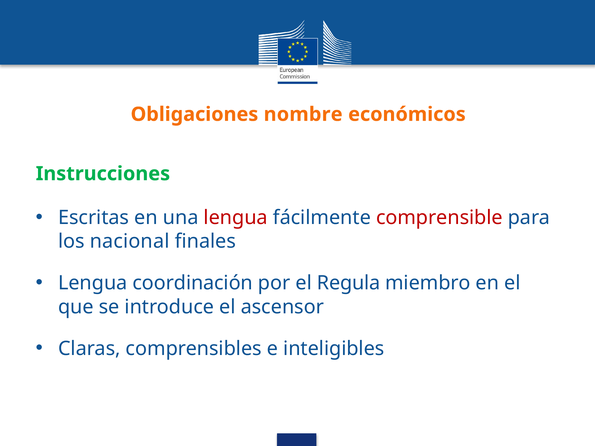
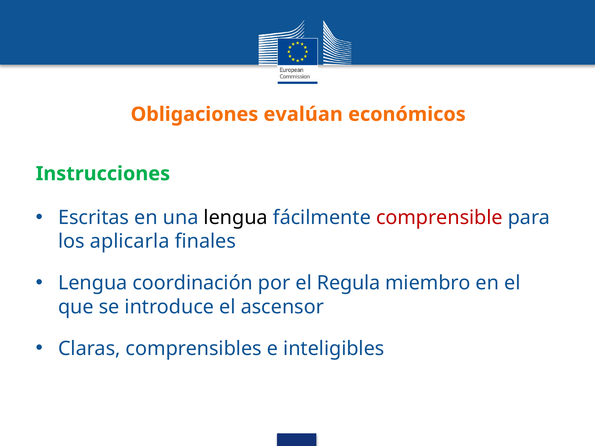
nombre: nombre -> evalúan
lengua at (236, 218) colour: red -> black
nacional: nacional -> aplicarla
